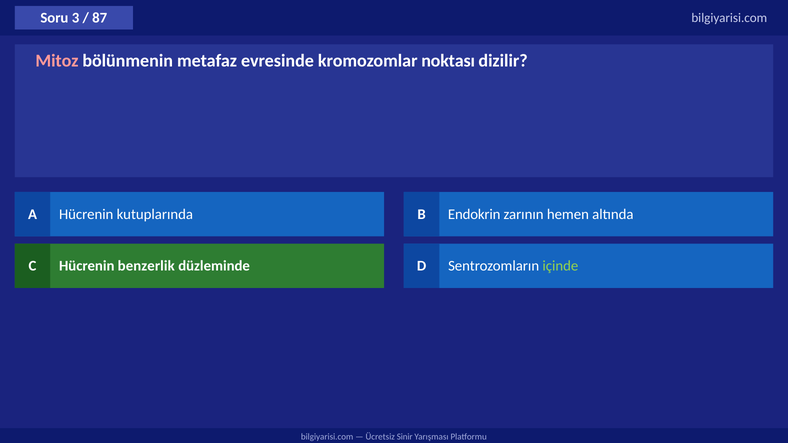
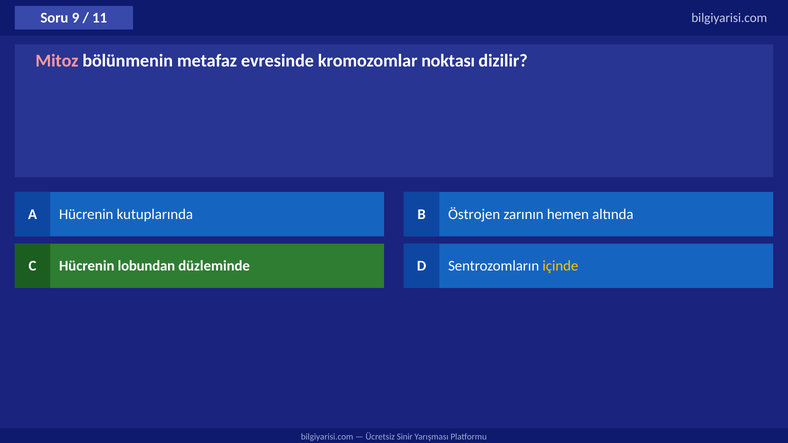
3: 3 -> 9
87: 87 -> 11
Endokrin: Endokrin -> Östrojen
benzerlik: benzerlik -> lobundan
içinde colour: light green -> yellow
